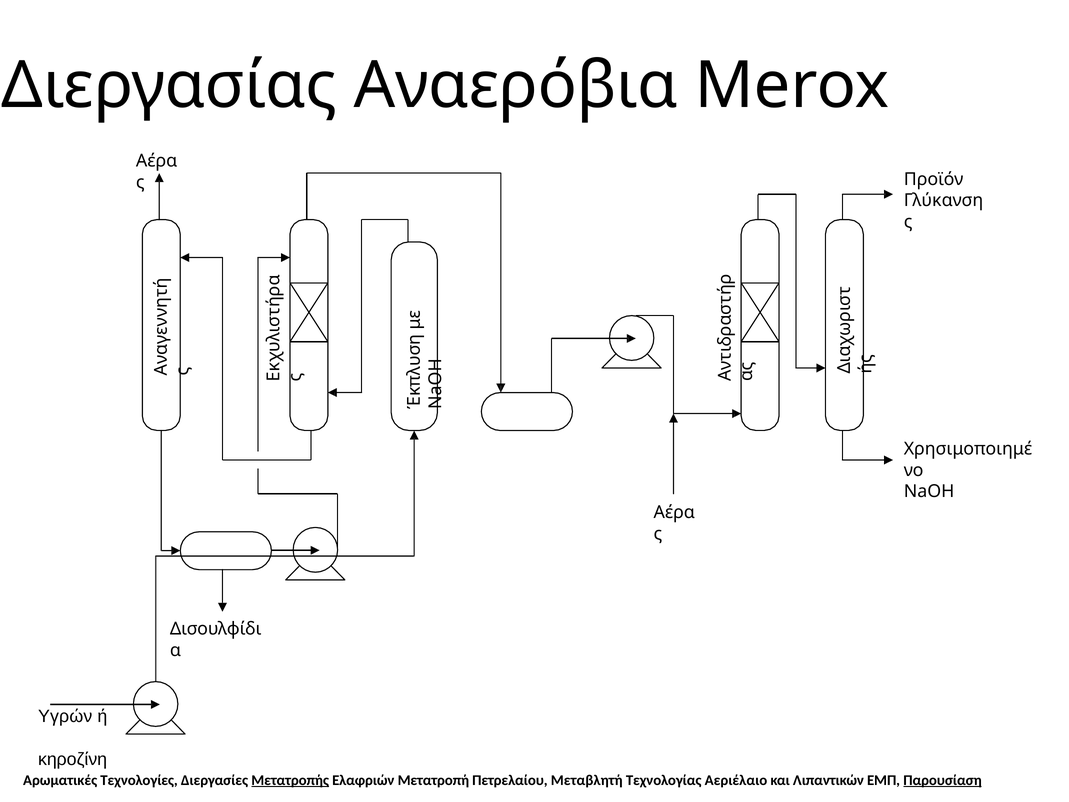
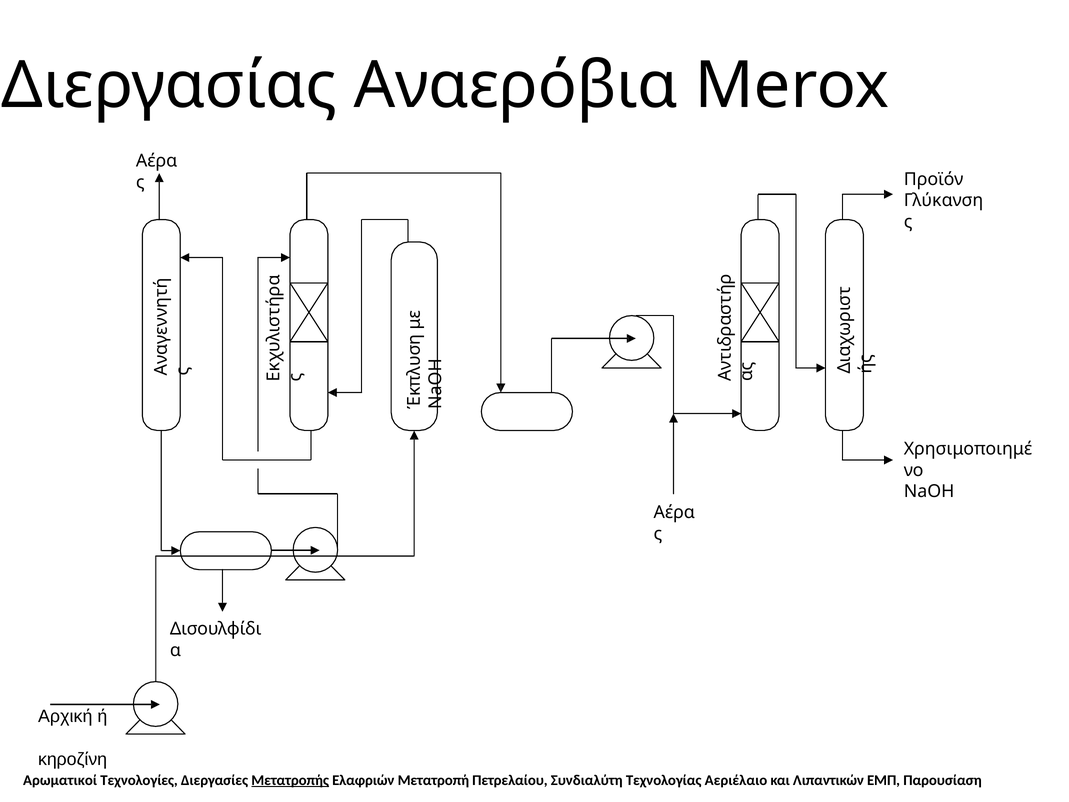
Υγρών: Υγρών -> Αρχική
Αρωματικές: Αρωματικές -> Αρωματικοί
Μεταβλητή: Μεταβλητή -> Συνδιαλύτη
Παρουσίαση underline: present -> none
